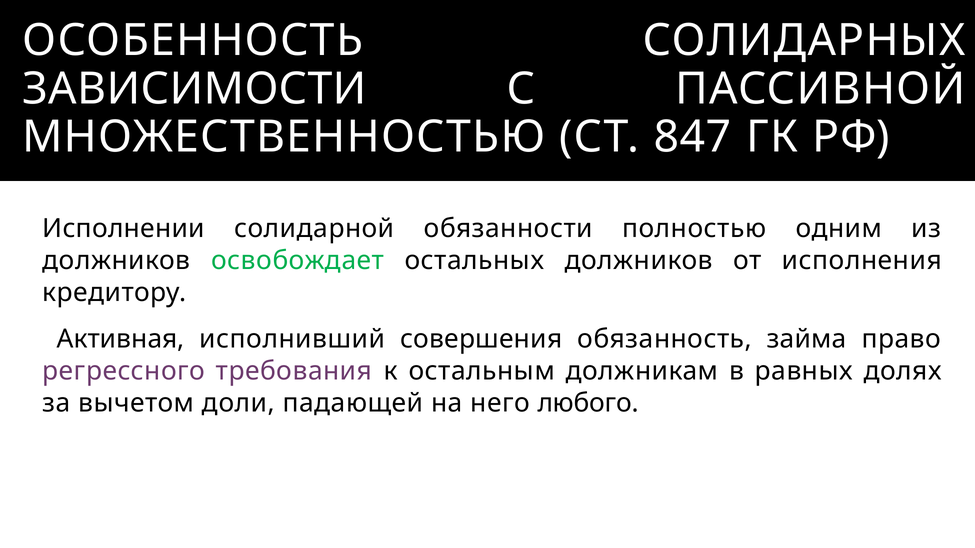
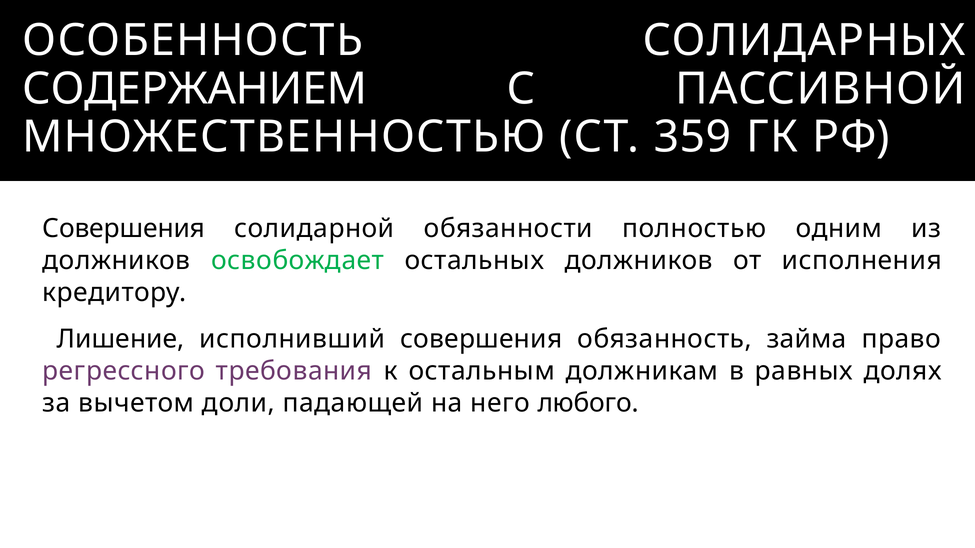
ЗАВИСИМОСТИ: ЗАВИСИМОСТИ -> СОДЕРЖАНИЕМ
847: 847 -> 359
Исполнении at (124, 229): Исполнении -> Совершения
Активная: Активная -> Лишение
